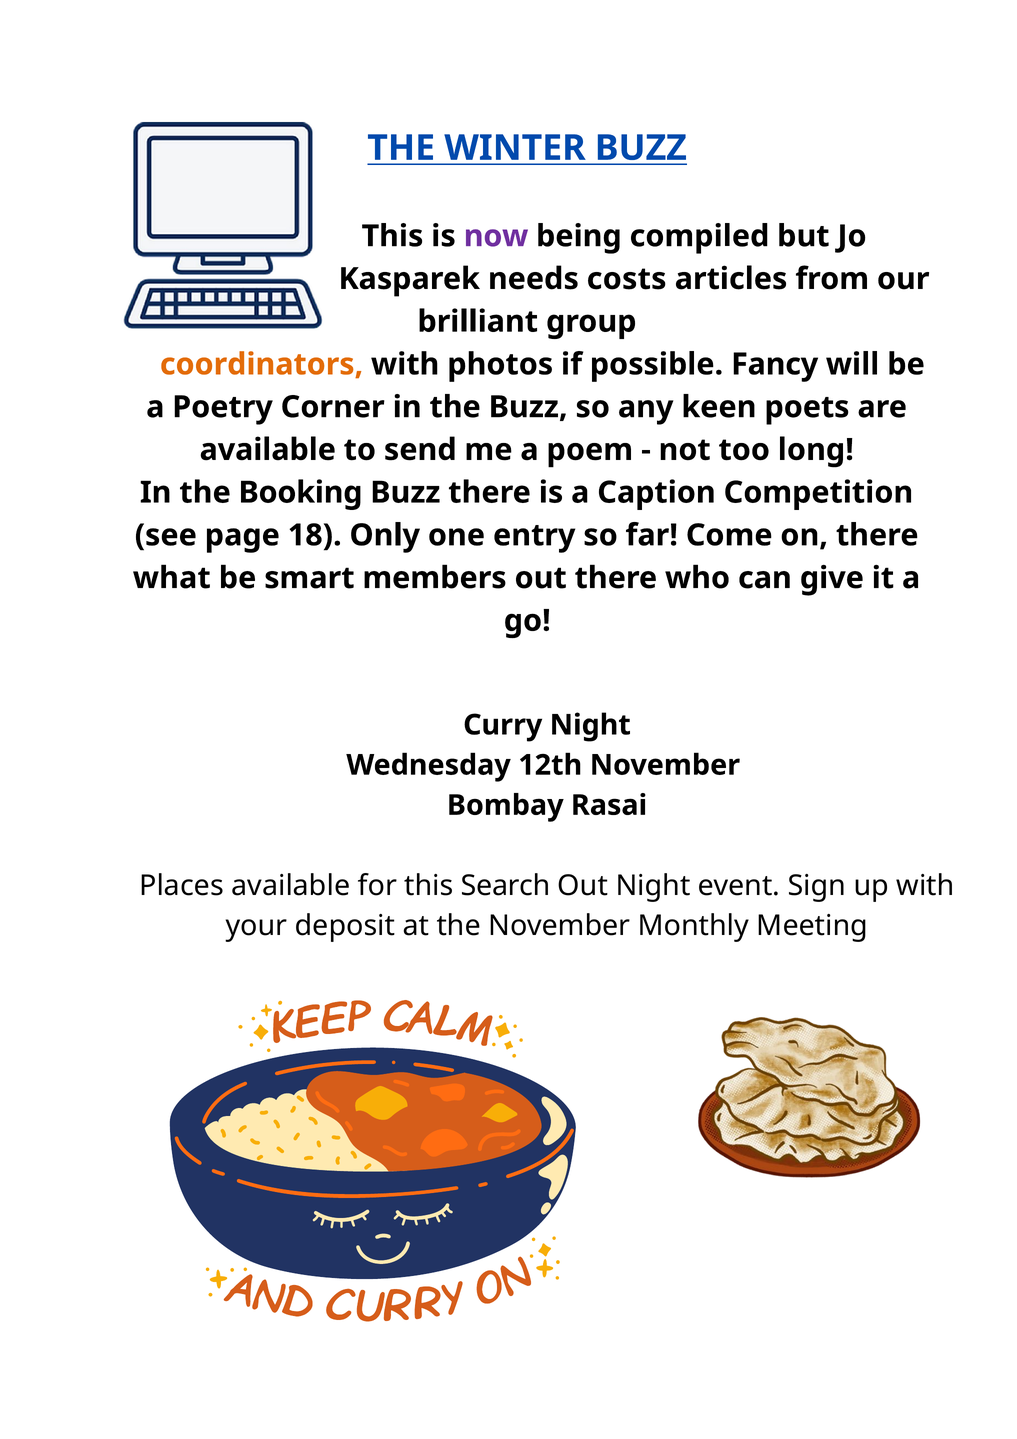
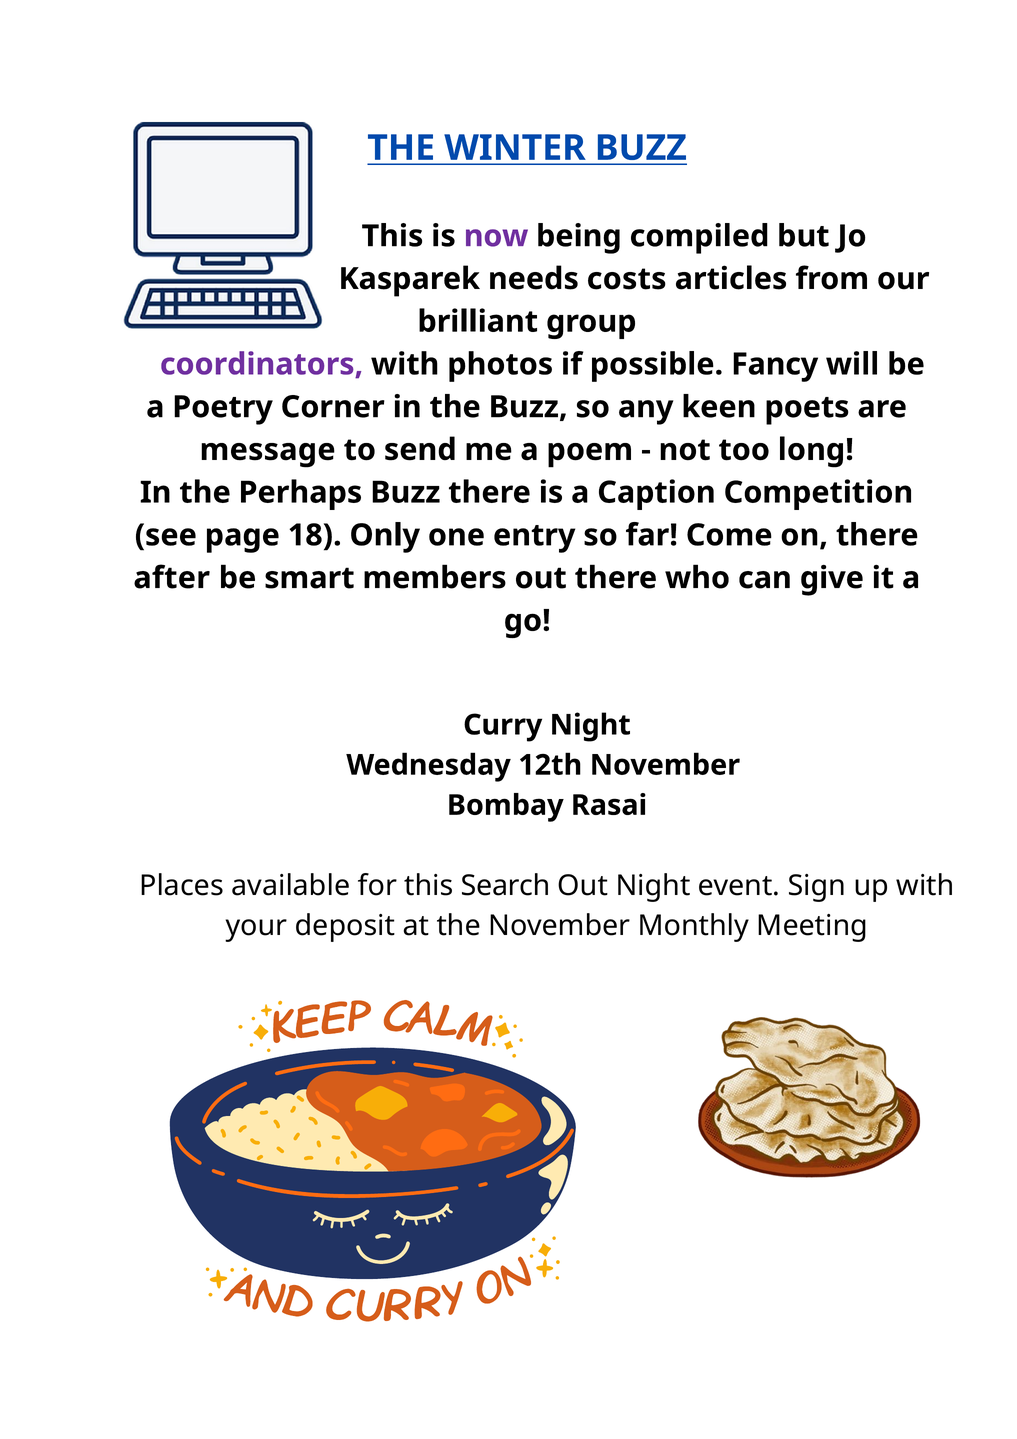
coordinators colour: orange -> purple
available at (268, 450): available -> message
Booking: Booking -> Perhaps
what: what -> after
